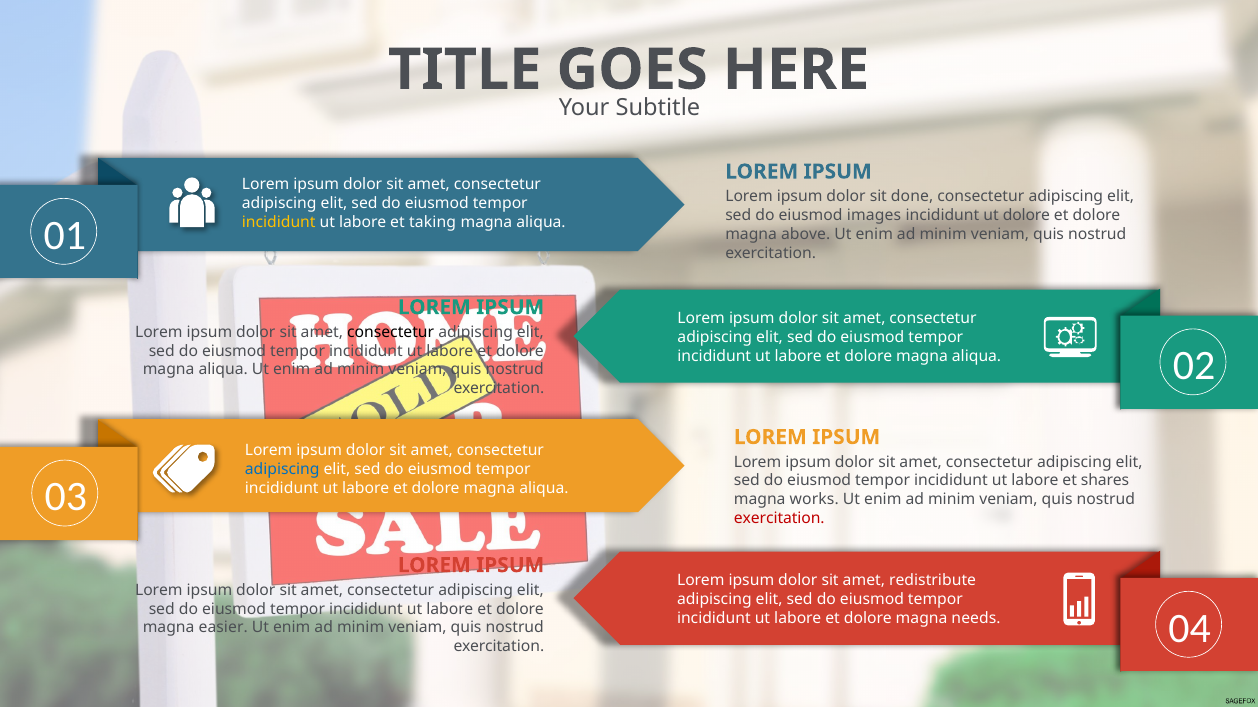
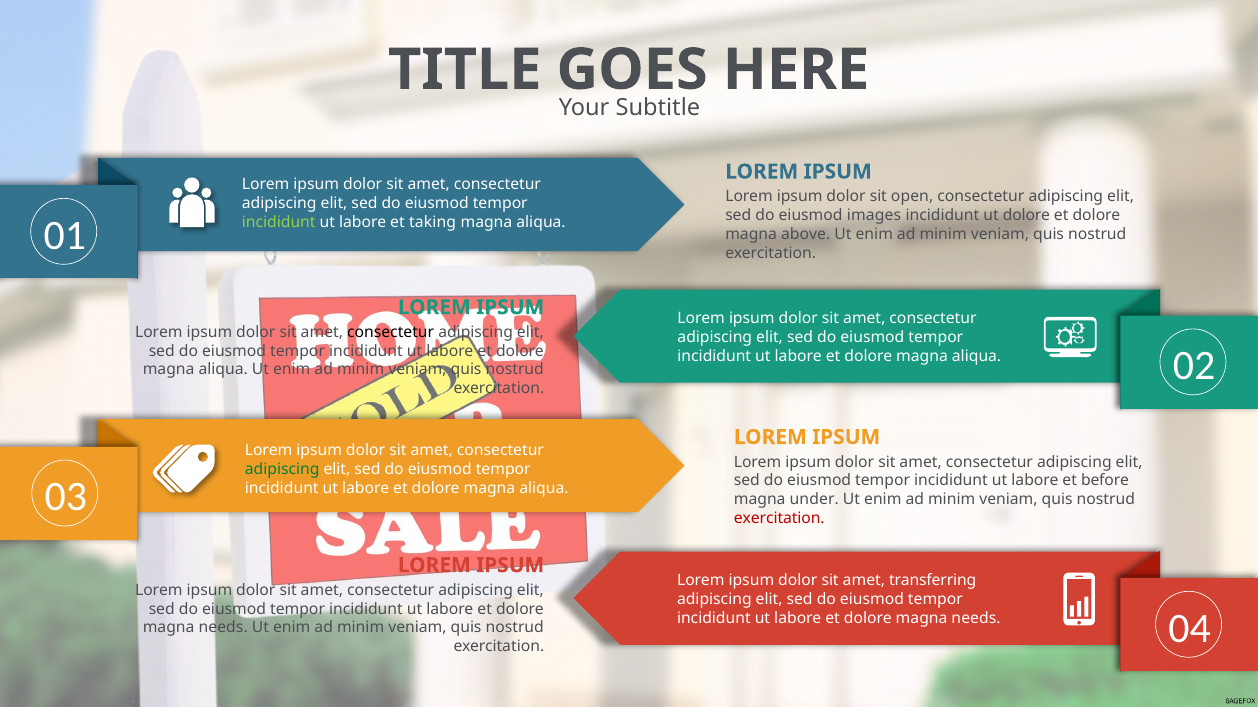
done: done -> open
incididunt at (279, 222) colour: yellow -> light green
adipiscing at (282, 470) colour: blue -> green
shares: shares -> before
works: works -> under
redistribute: redistribute -> transferring
easier at (223, 628): easier -> needs
